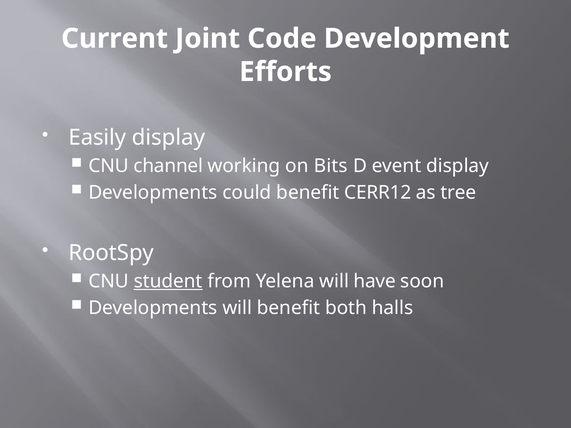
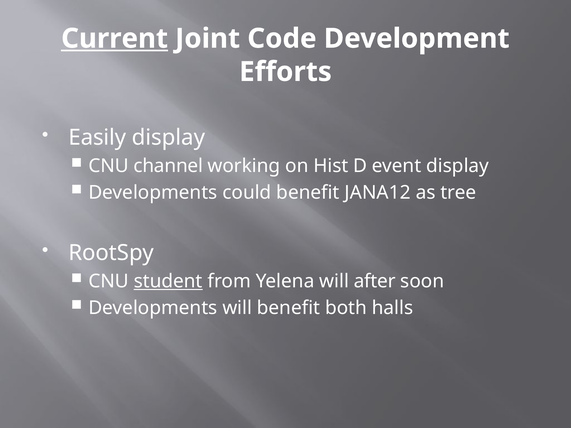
Current underline: none -> present
Bits: Bits -> Hist
CERR12: CERR12 -> JANA12
have: have -> after
